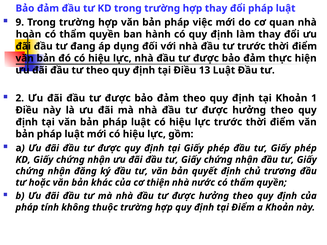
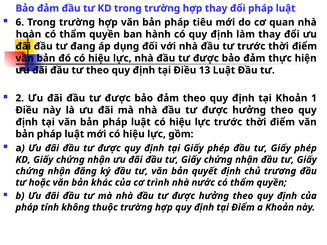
9: 9 -> 6
việc: việc -> tiêu
thiện: thiện -> trình
